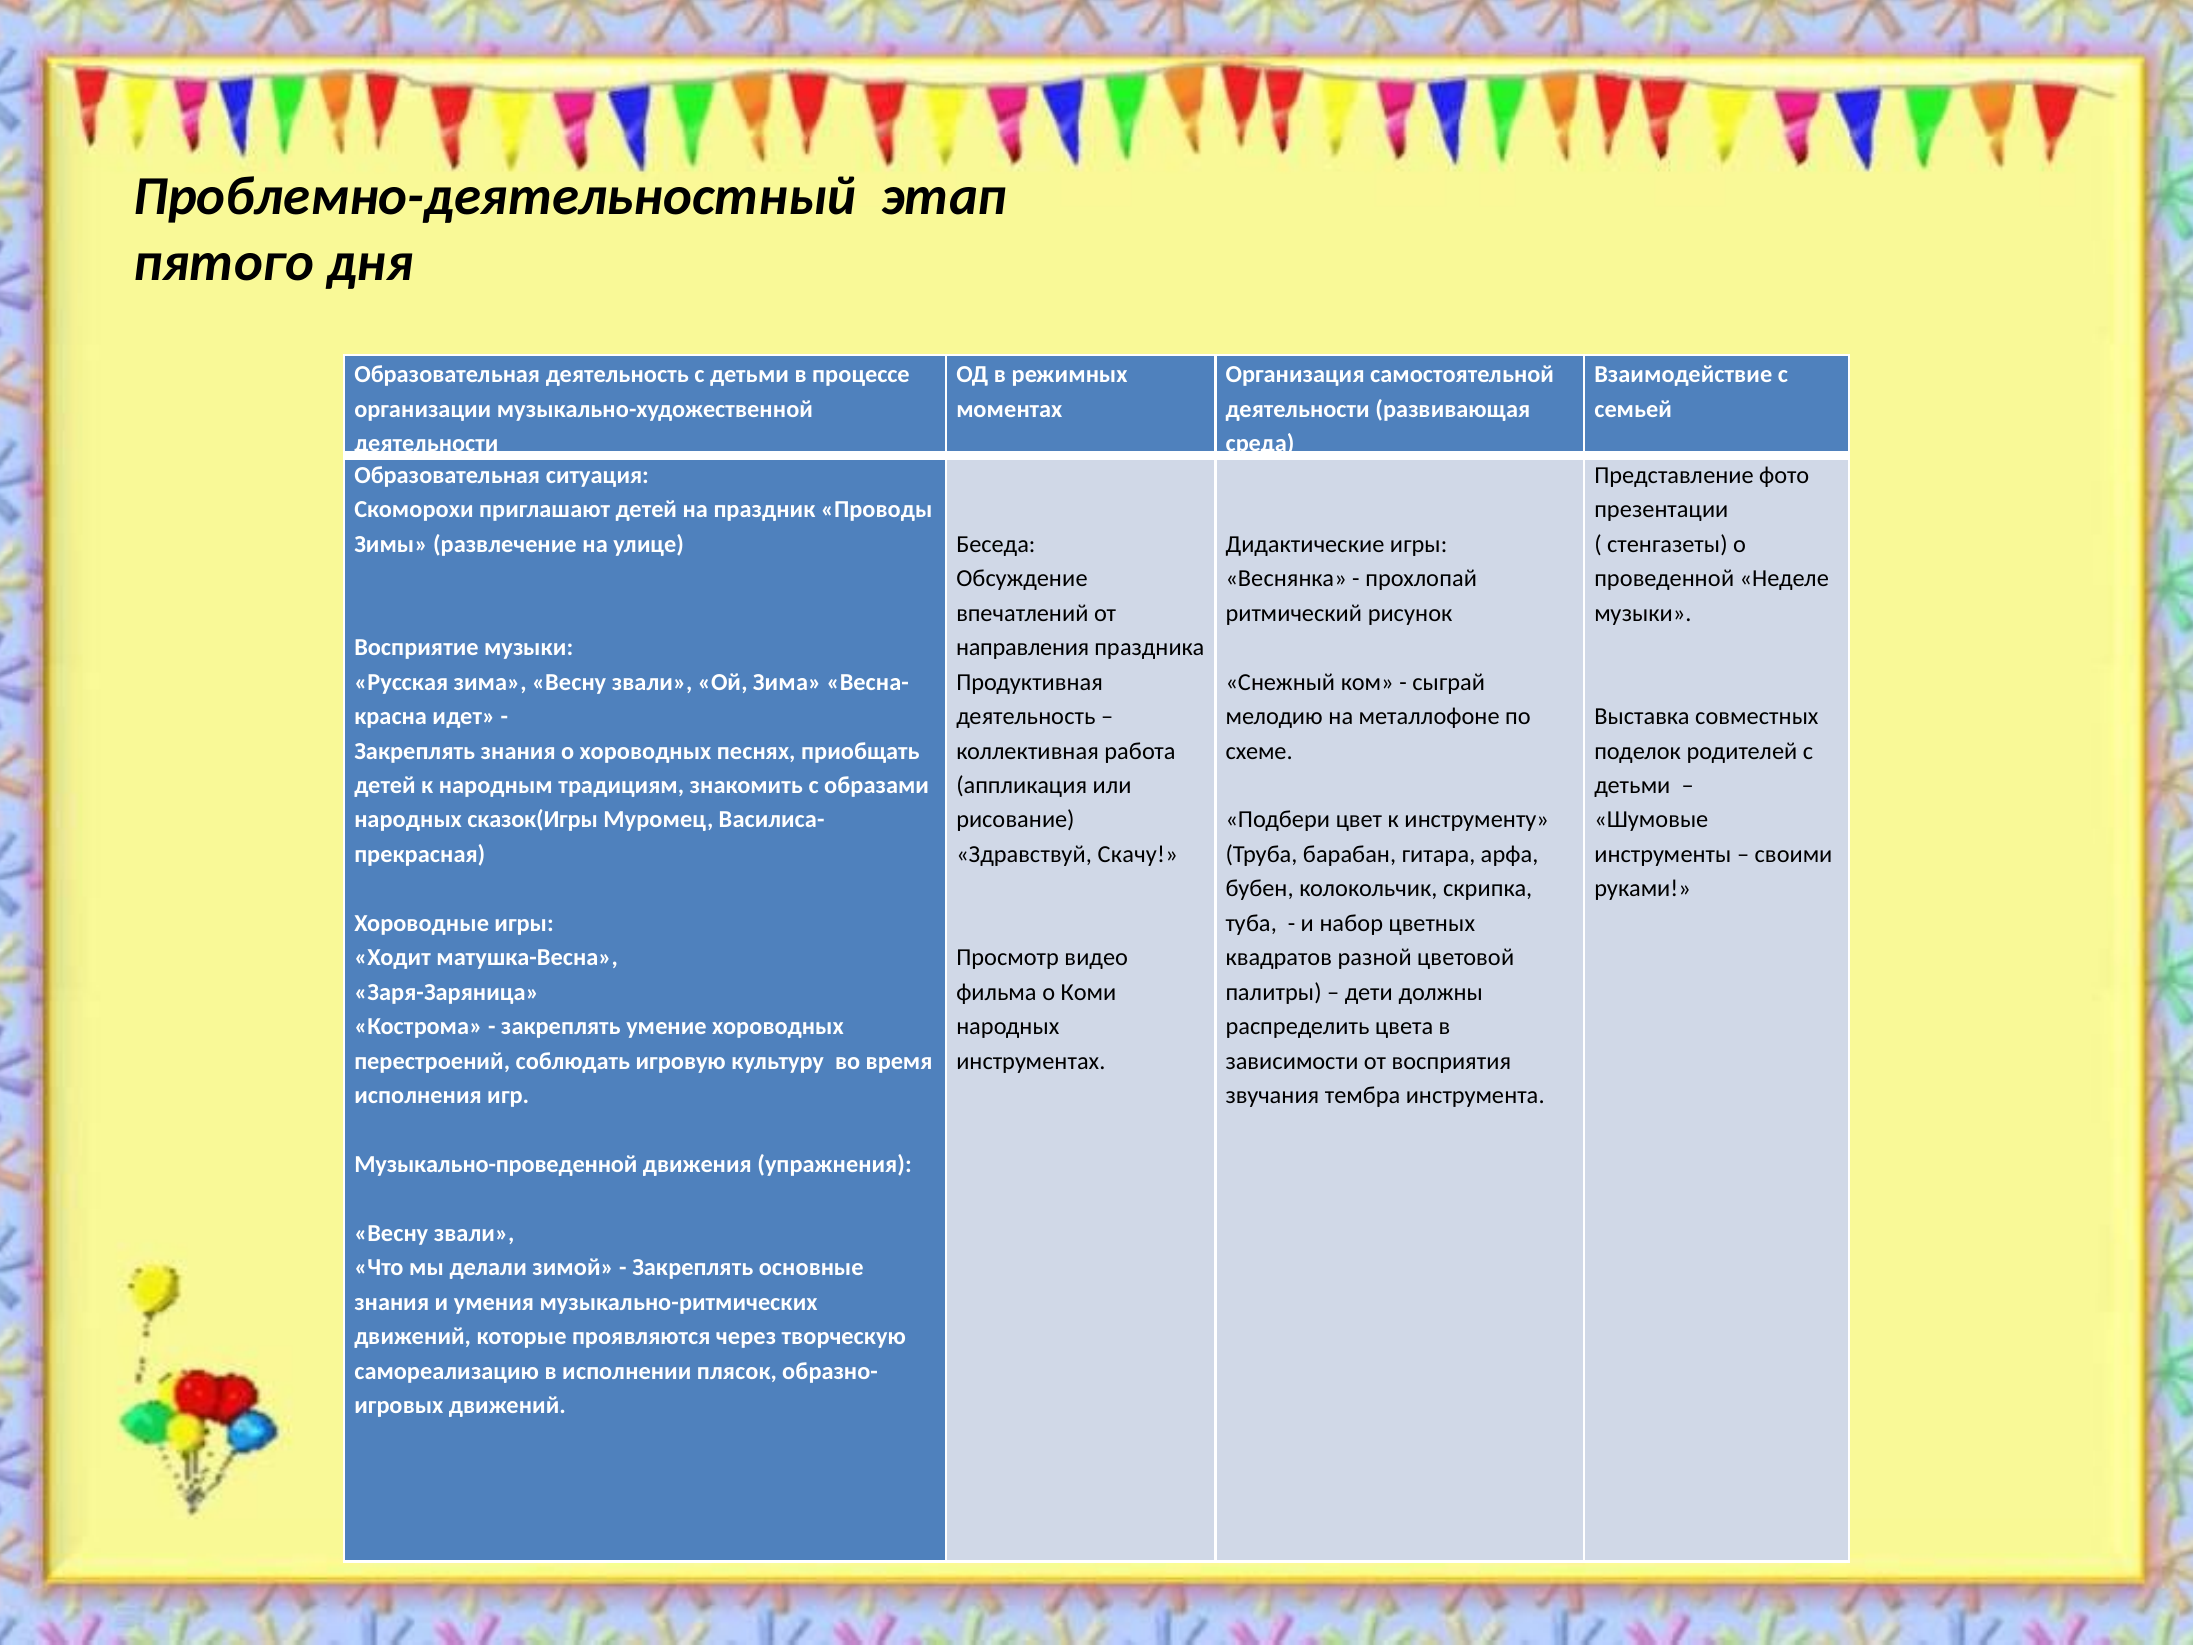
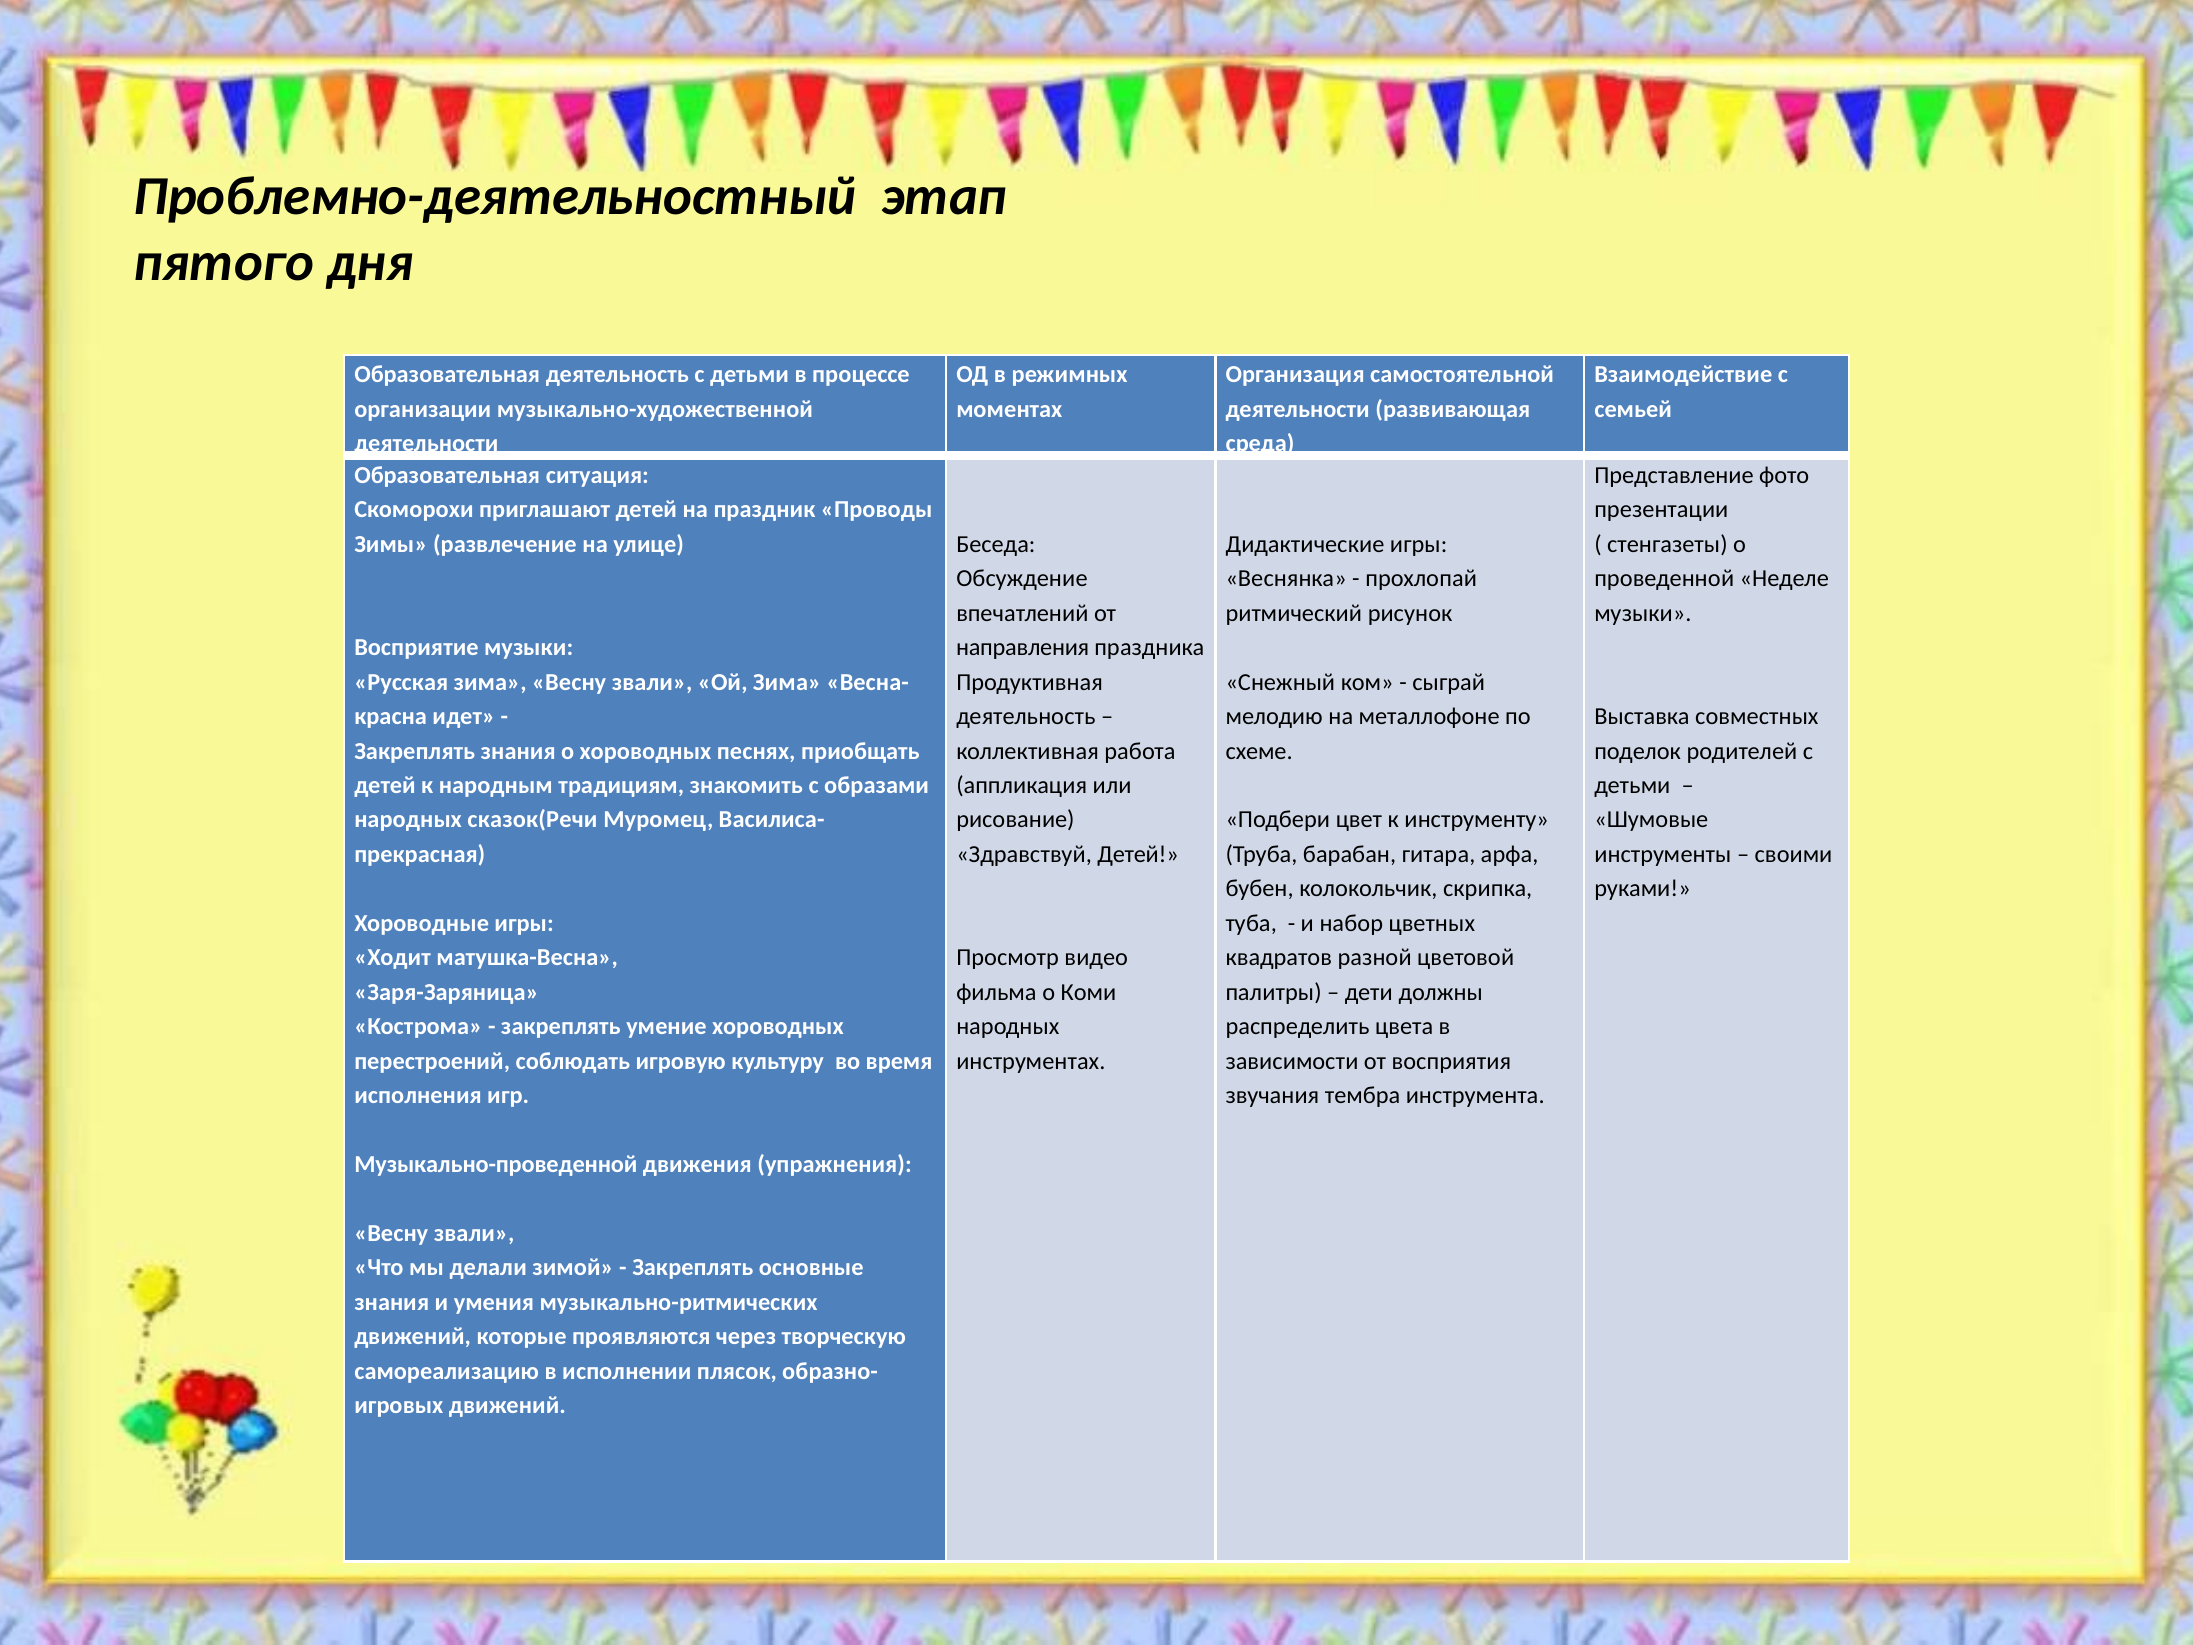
сказок(Игры: сказок(Игры -> сказок(Речи
Здравствуй Скачу: Скачу -> Детей
